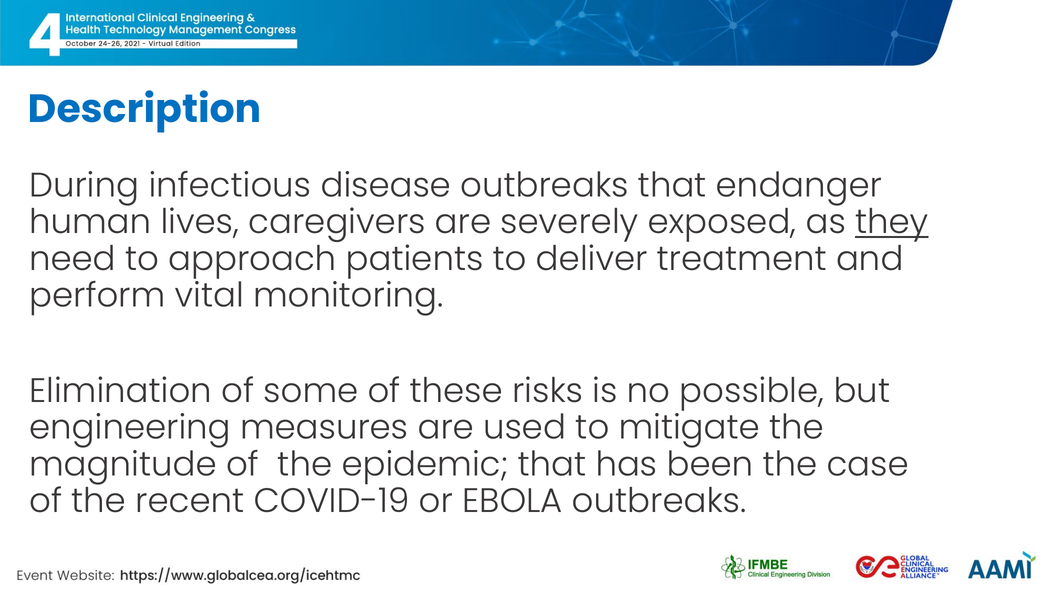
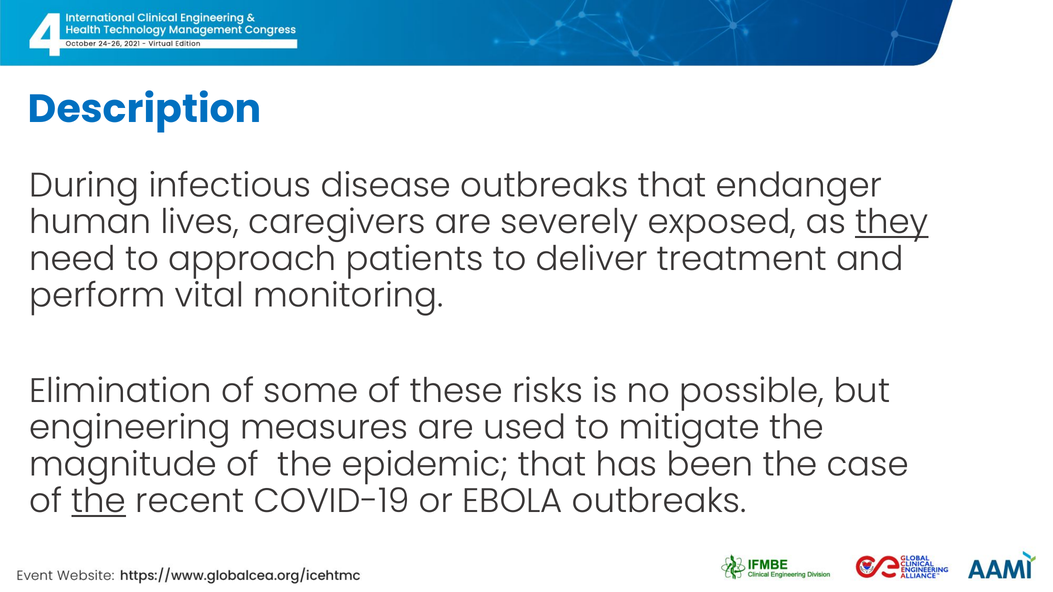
the at (99, 501) underline: none -> present
